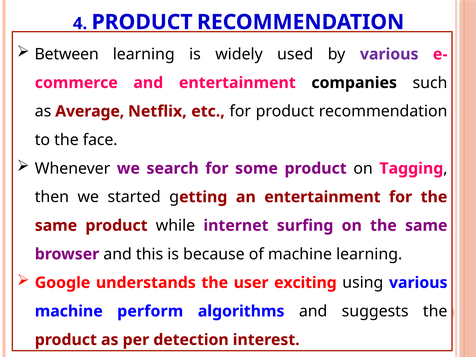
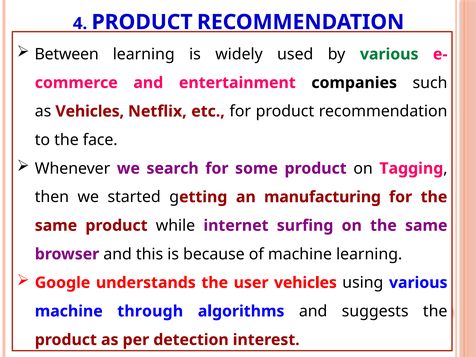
various at (389, 54) colour: purple -> green
as Average: Average -> Vehicles
an entertainment: entertainment -> manufacturing
user exciting: exciting -> vehicles
perform: perform -> through
